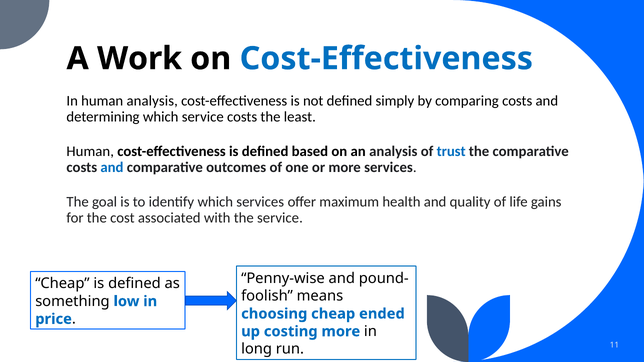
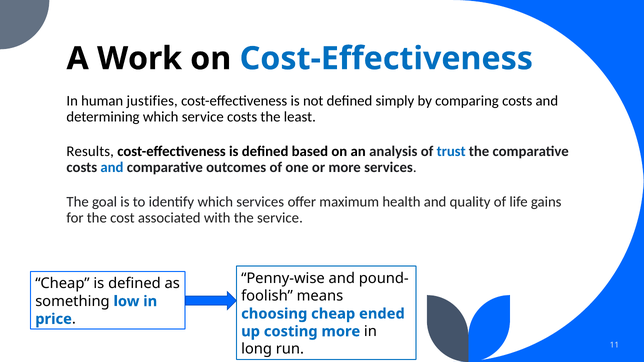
human analysis: analysis -> justifies
Human at (90, 151): Human -> Results
